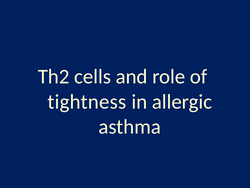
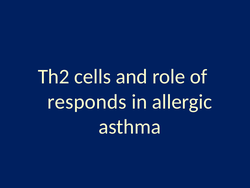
tightness: tightness -> responds
